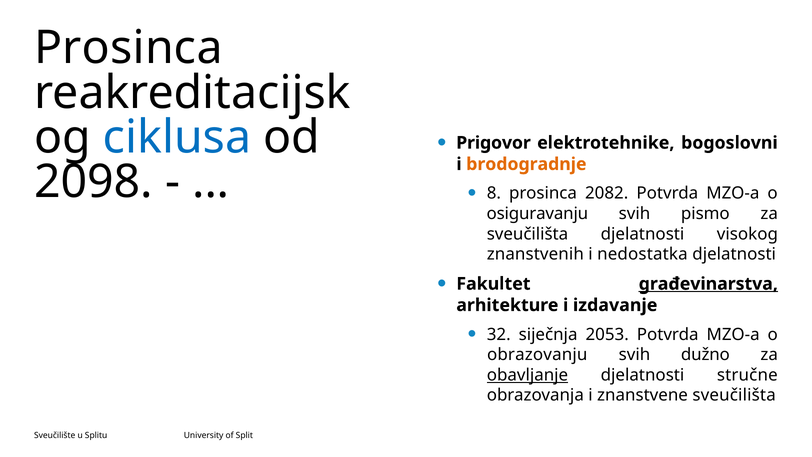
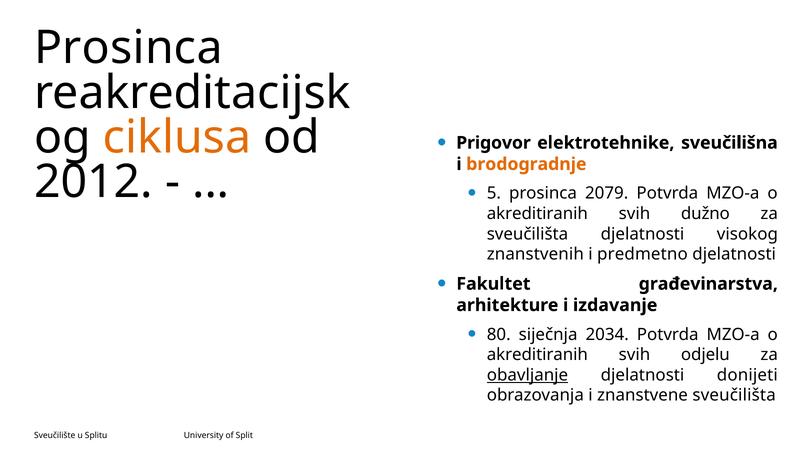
ciklusa colour: blue -> orange
bogoslovni: bogoslovni -> sveučilišna
2098: 2098 -> 2012
8: 8 -> 5
2082: 2082 -> 2079
osiguravanju at (537, 214): osiguravanju -> akreditiranih
pismo: pismo -> dužno
nedostatka: nedostatka -> predmetno
građevinarstva underline: present -> none
32: 32 -> 80
2053: 2053 -> 2034
obrazovanju at (537, 355): obrazovanju -> akreditiranih
dužno: dužno -> odjelu
stručne: stručne -> donijeti
